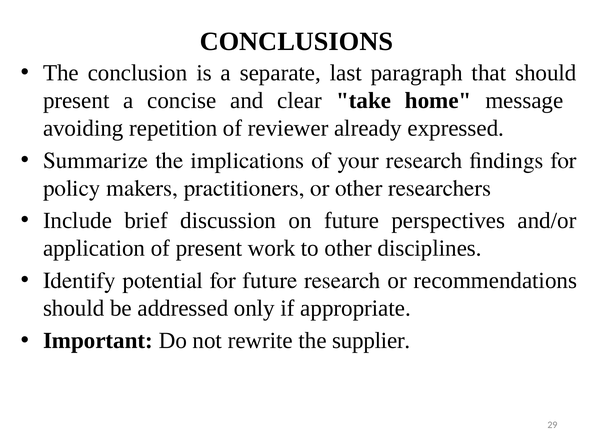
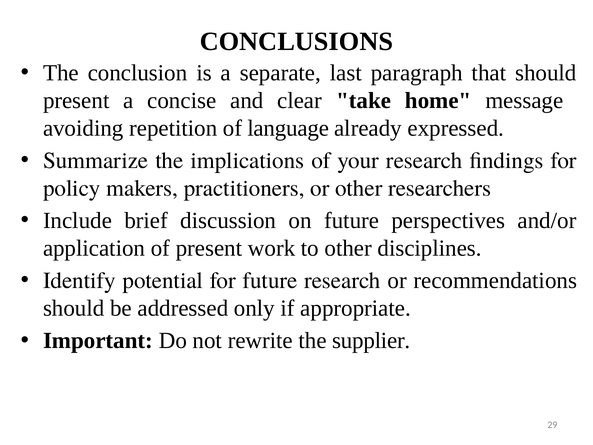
reviewer: reviewer -> language
